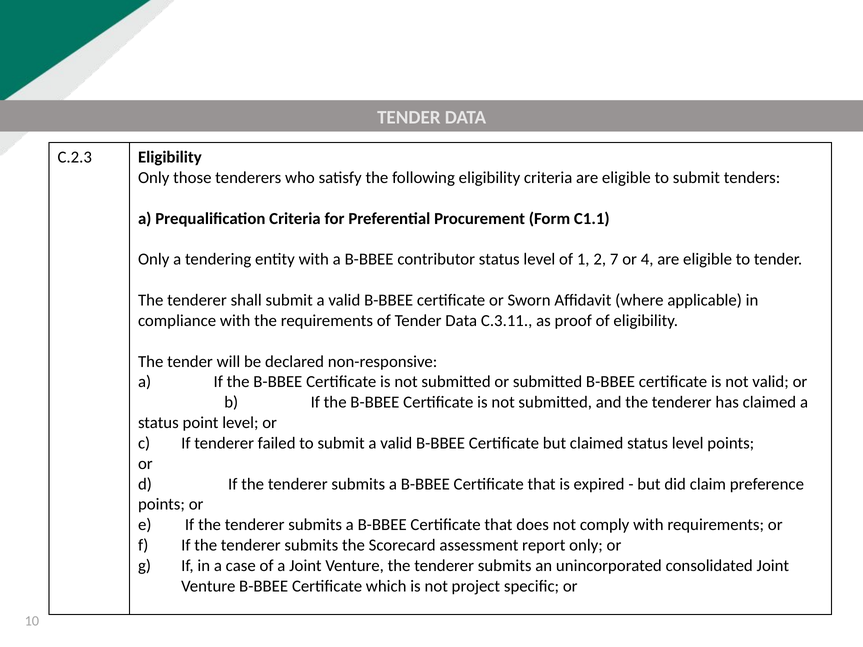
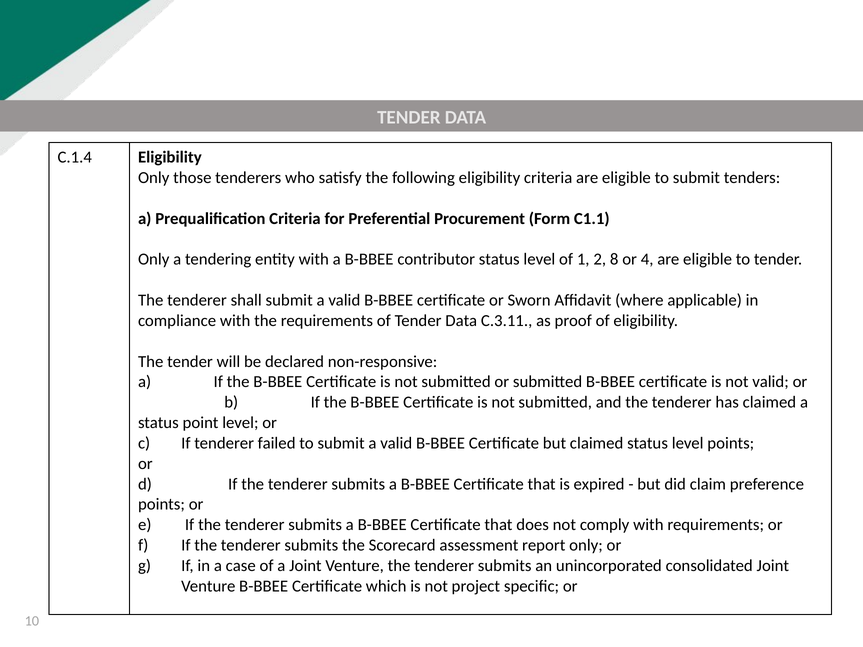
C.2.3: C.2.3 -> C.1.4
7: 7 -> 8
